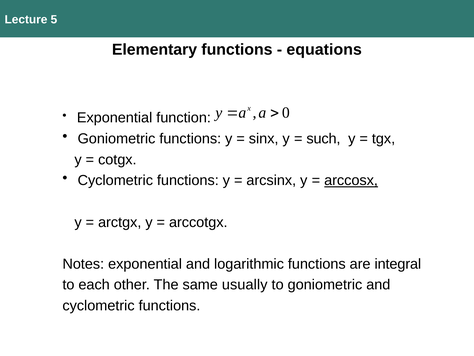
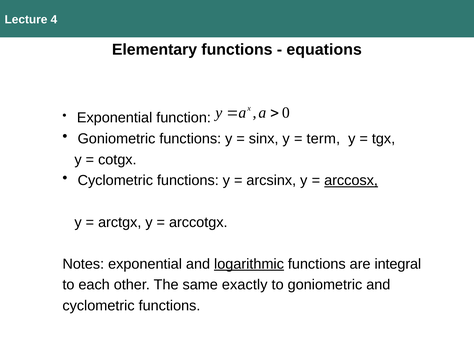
5: 5 -> 4
such: such -> term
logarithmic underline: none -> present
usually: usually -> exactly
